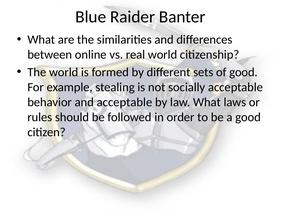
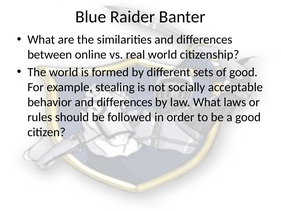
behavior and acceptable: acceptable -> differences
